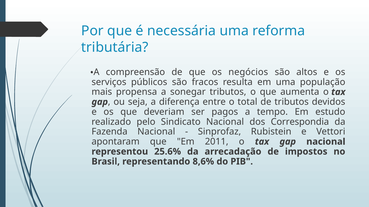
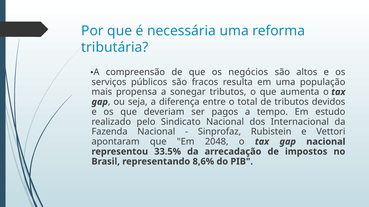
Correspondia: Correspondia -> Internacional
2011: 2011 -> 2048
25.6%: 25.6% -> 33.5%
